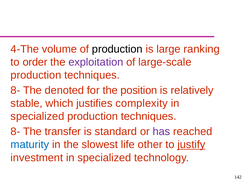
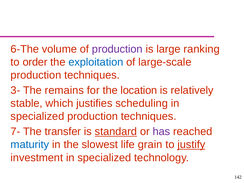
4-The: 4-The -> 6-The
production at (117, 49) colour: black -> purple
exploitation colour: purple -> blue
8- at (15, 90): 8- -> 3-
denoted: denoted -> remains
position: position -> location
complexity: complexity -> scheduling
8- at (15, 132): 8- -> 7-
standard underline: none -> present
other: other -> grain
